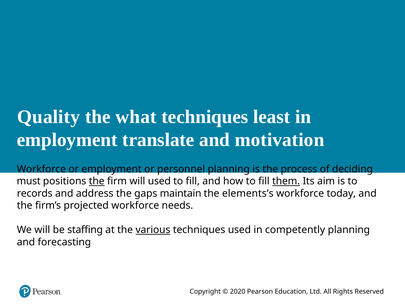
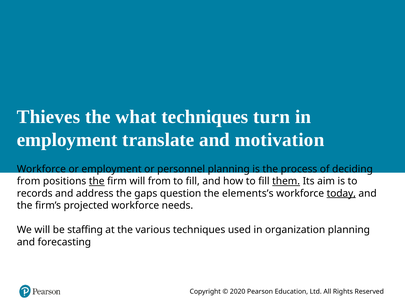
Quality: Quality -> Thieves
least: least -> turn
must at (29, 181): must -> from
will used: used -> from
maintain: maintain -> question
today underline: none -> present
various underline: present -> none
competently: competently -> organization
